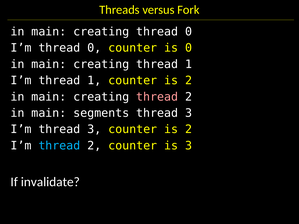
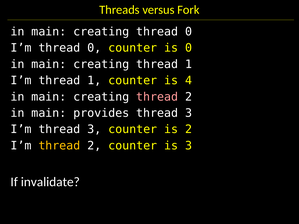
1 counter is 2: 2 -> 4
segments: segments -> provides
thread at (59, 146) colour: light blue -> yellow
